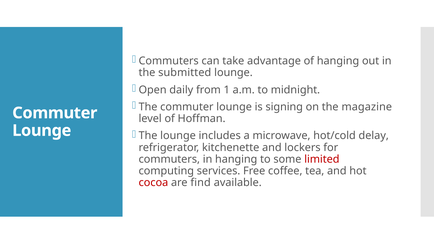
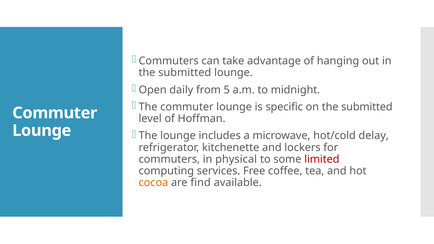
1: 1 -> 5
signing: signing -> specific
on the magazine: magazine -> submitted
in hanging: hanging -> physical
cocoa colour: red -> orange
